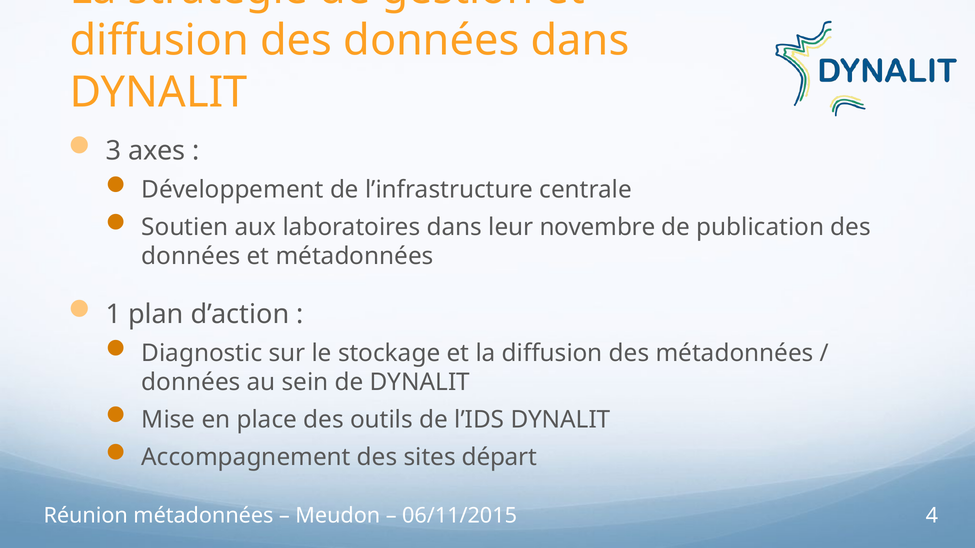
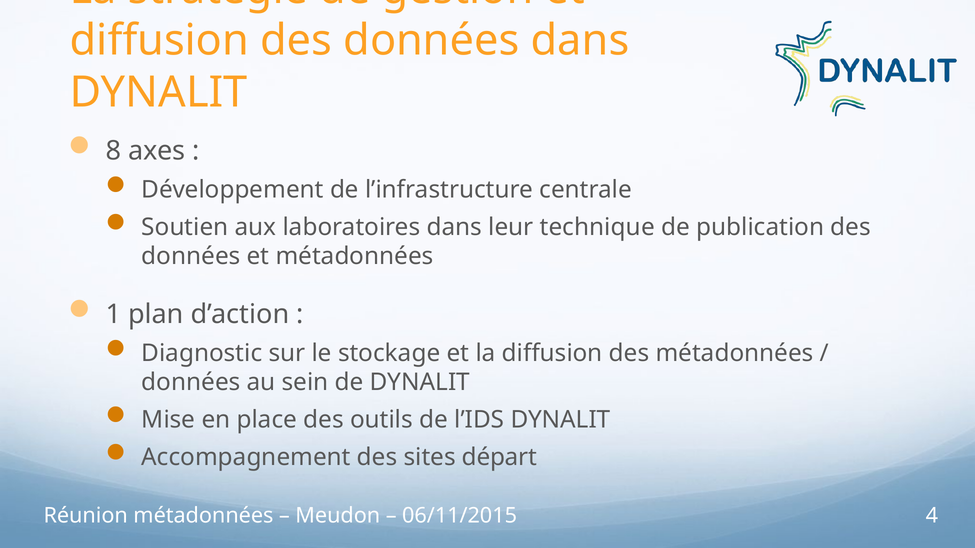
3: 3 -> 8
novembre: novembre -> technique
